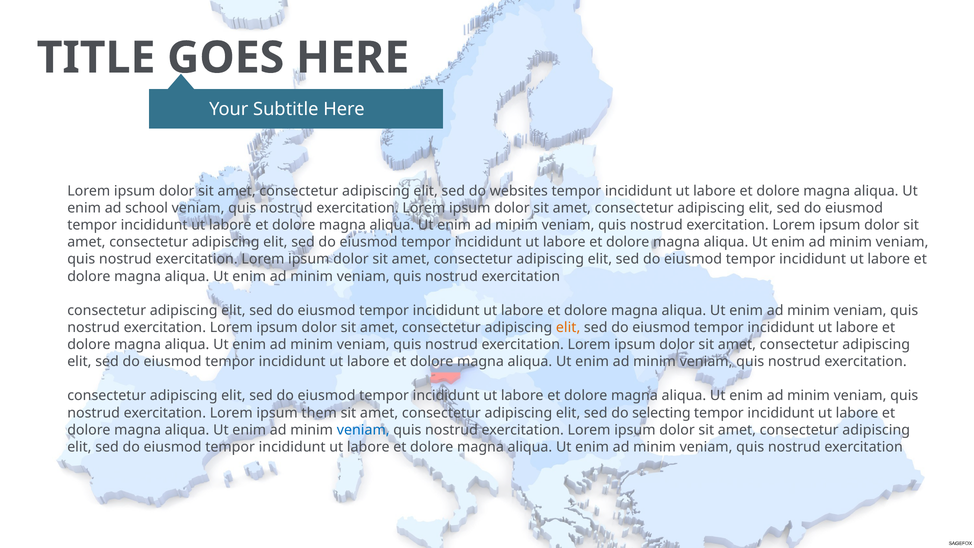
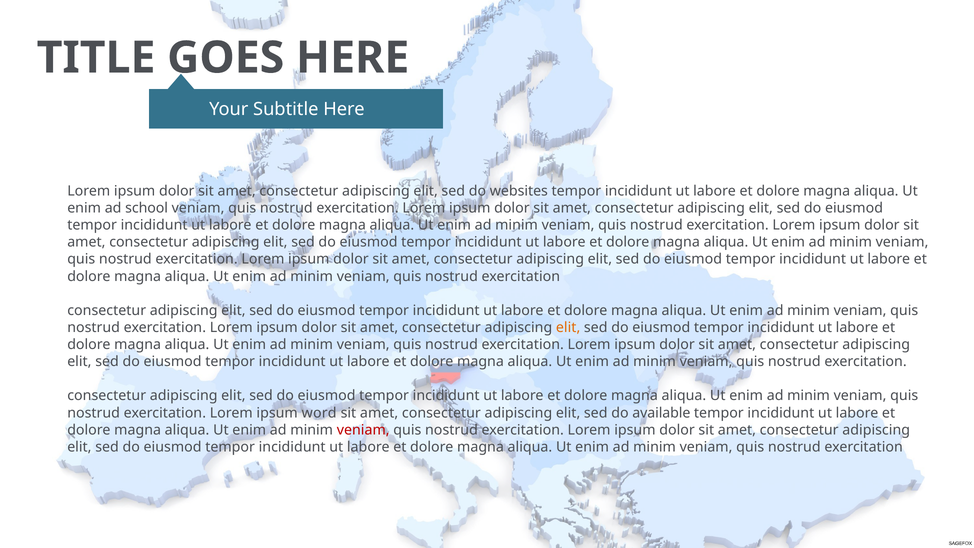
them: them -> word
selecting: selecting -> available
veniam at (363, 430) colour: blue -> red
